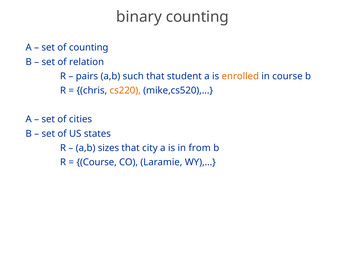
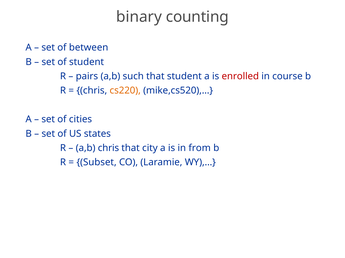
of counting: counting -> between
of relation: relation -> student
enrolled colour: orange -> red
a,b sizes: sizes -> chris
Course at (97, 163): Course -> Subset
